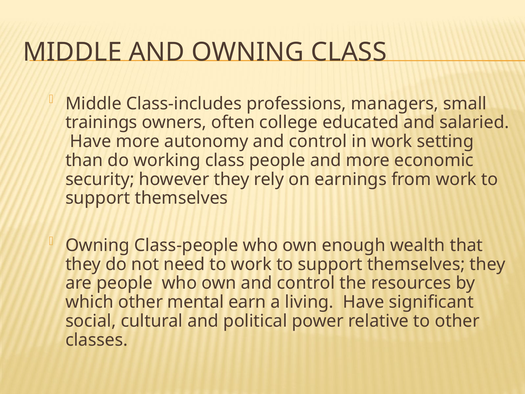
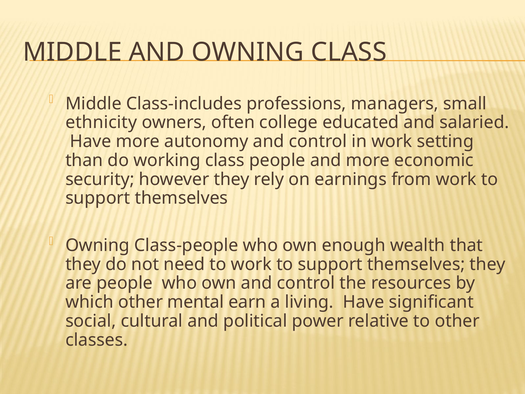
trainings: trainings -> ethnicity
